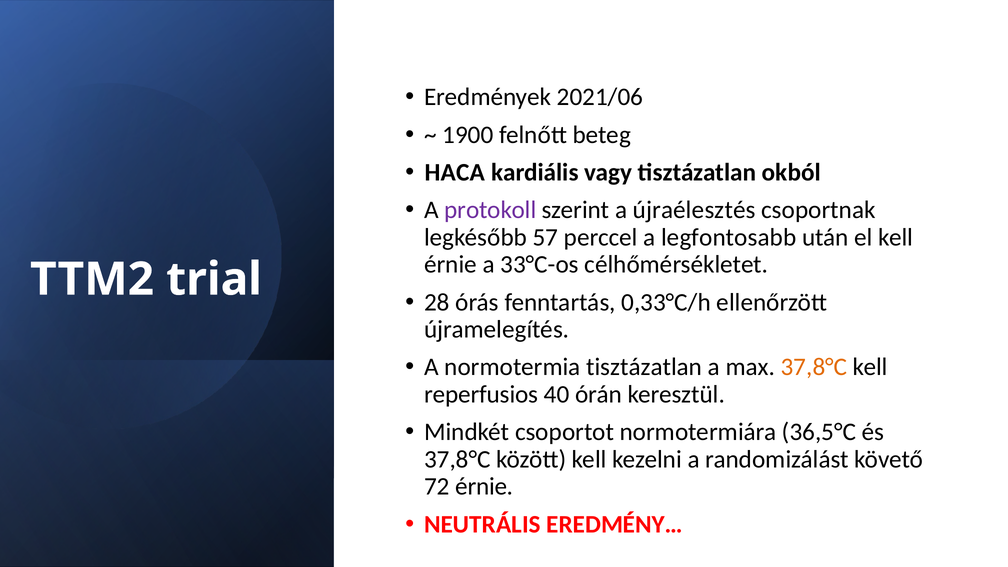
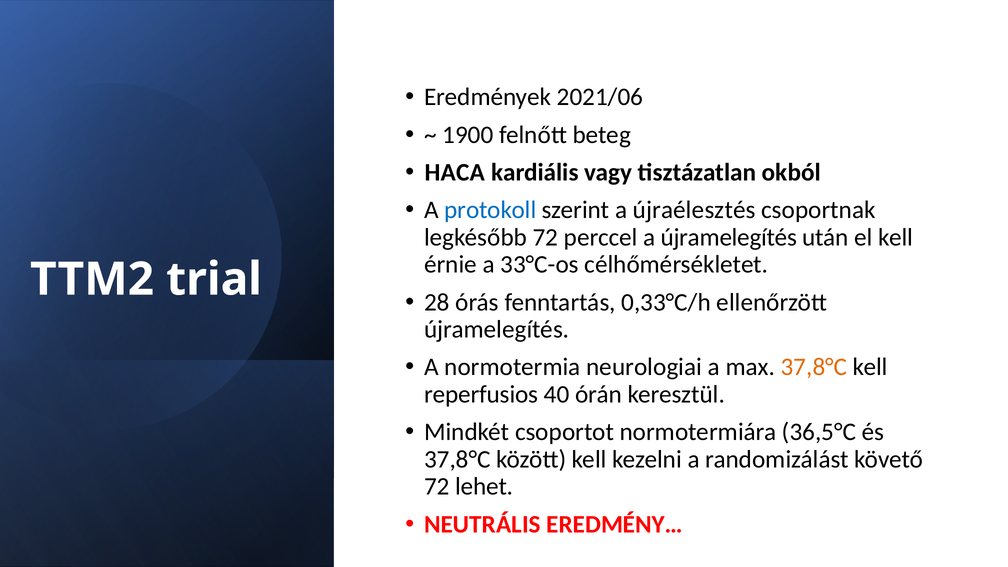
protokoll colour: purple -> blue
legkésőbb 57: 57 -> 72
a legfontosabb: legfontosabb -> újramelegítés
normotermia tisztázatlan: tisztázatlan -> neurologiai
72 érnie: érnie -> lehet
